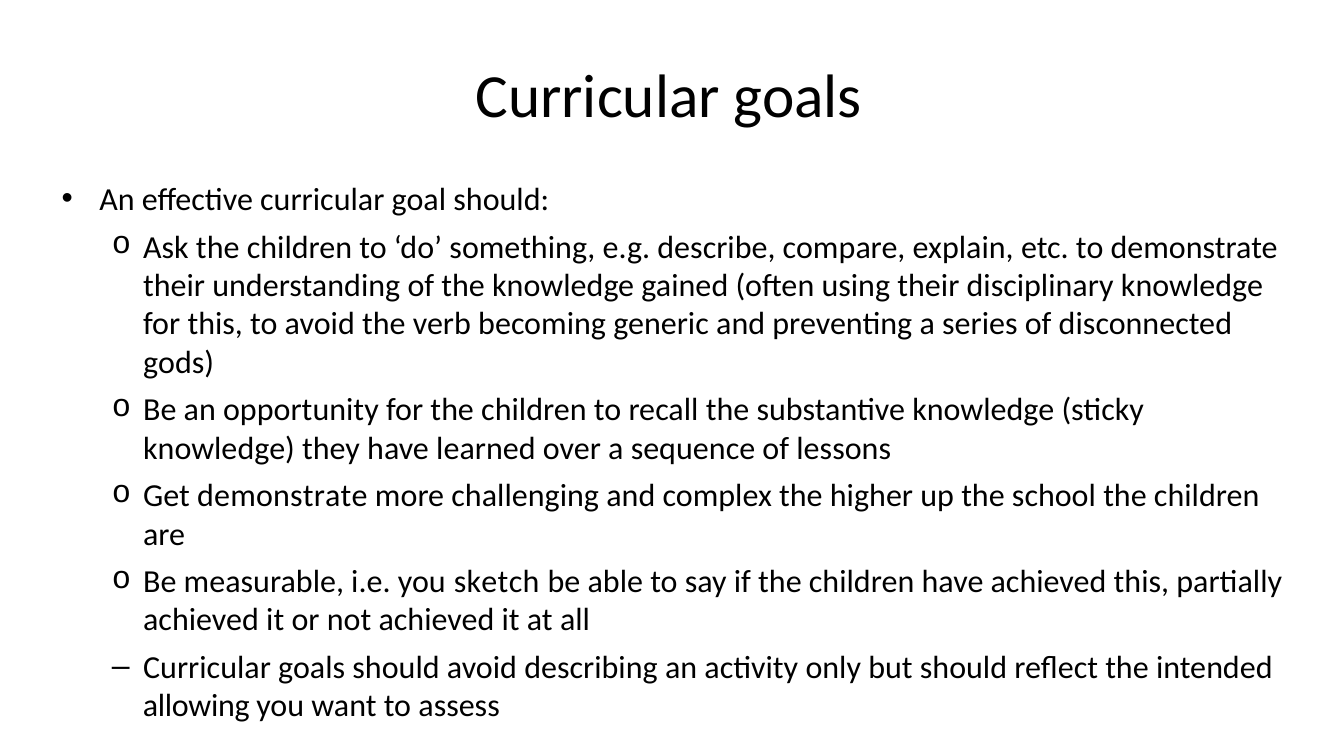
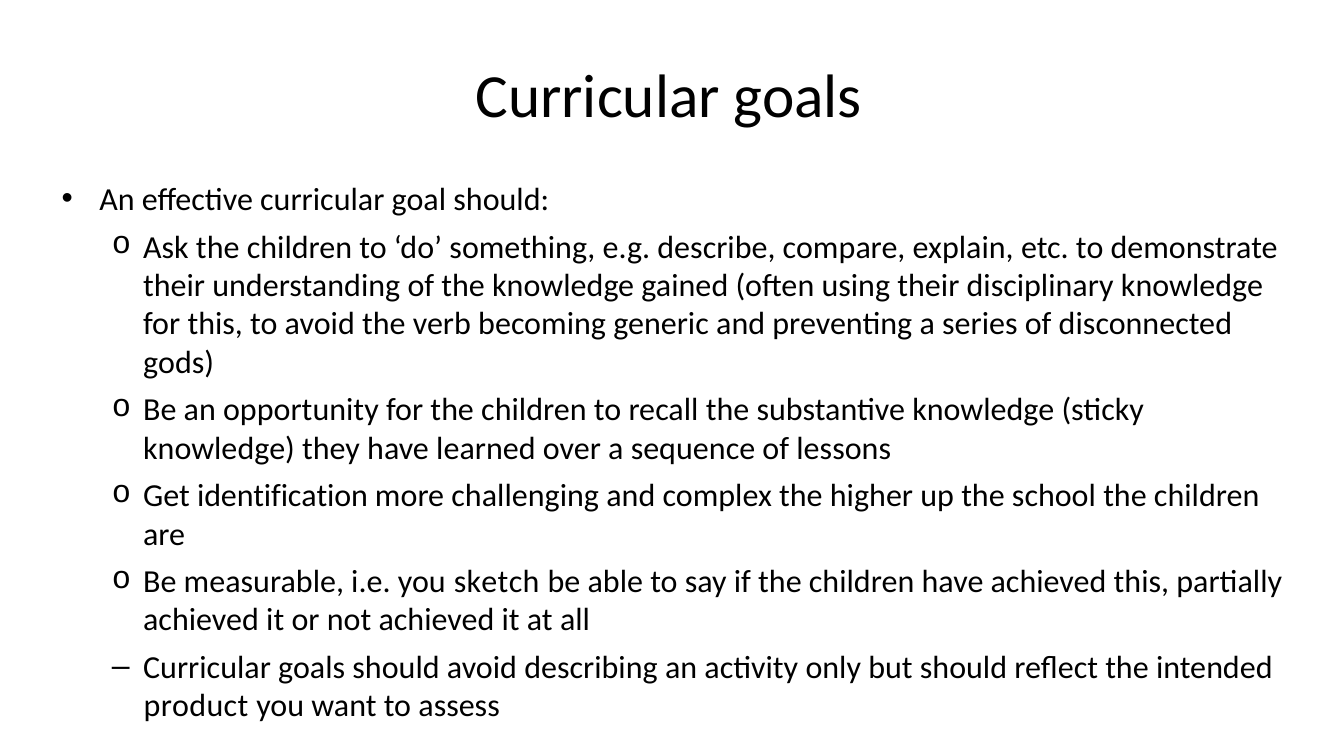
Get demonstrate: demonstrate -> identification
allowing: allowing -> product
